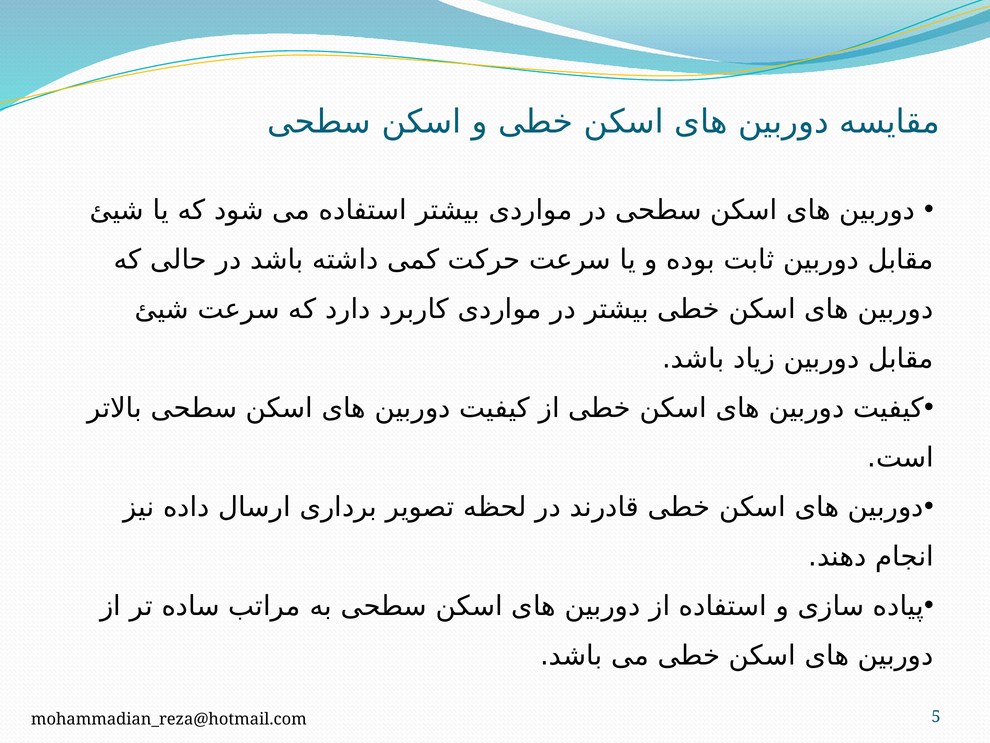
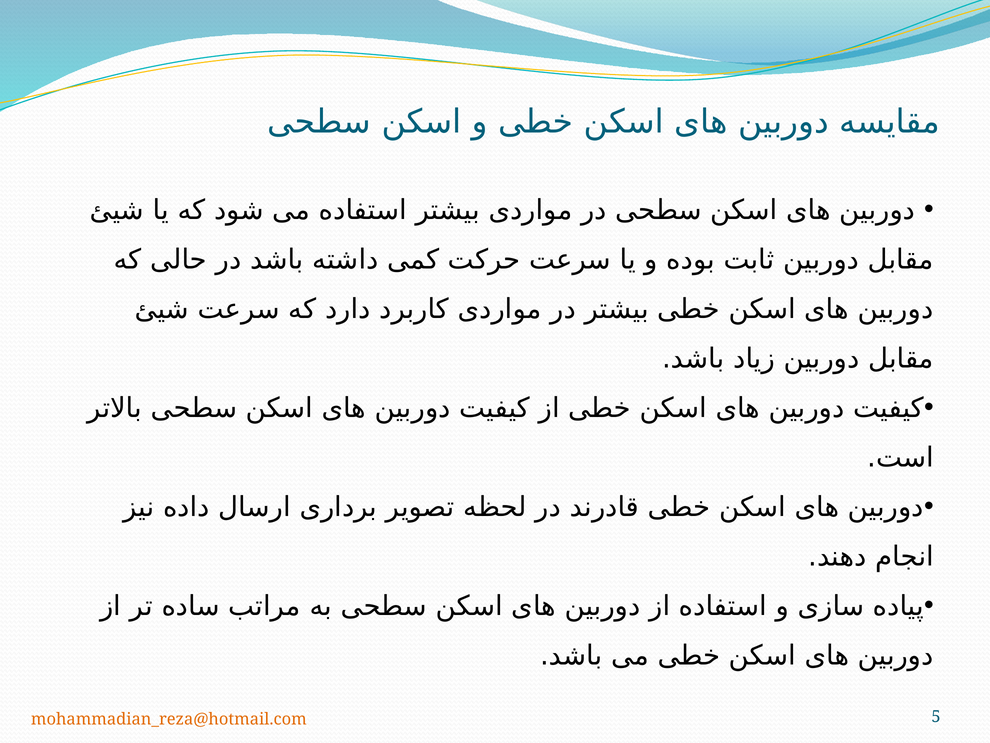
mohammadian_reza@hotmail.com colour: black -> orange
